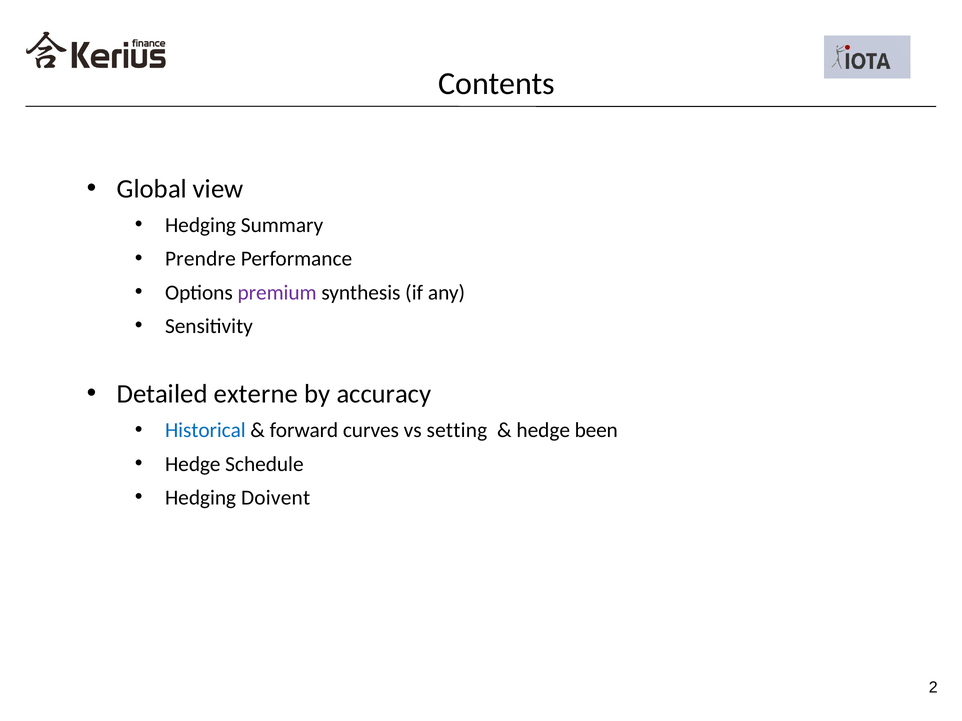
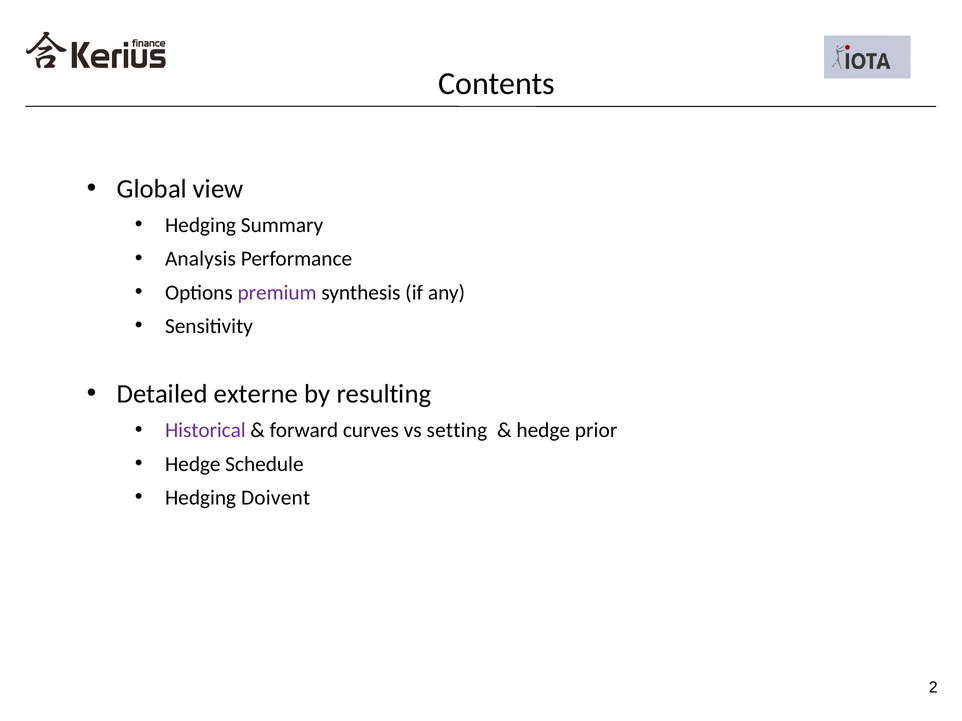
Prendre: Prendre -> Analysis
accuracy: accuracy -> resulting
Historical colour: blue -> purple
been: been -> prior
